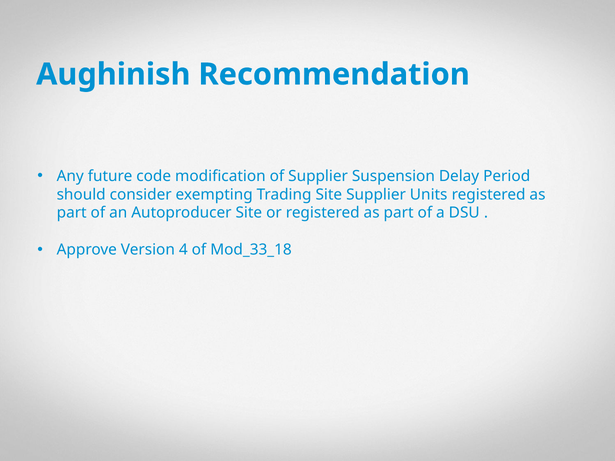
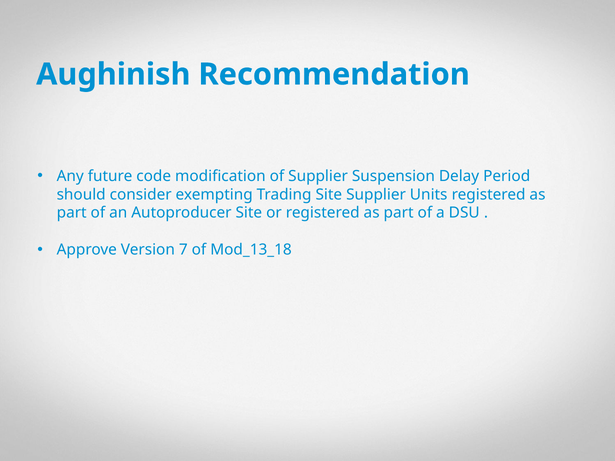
4: 4 -> 7
Mod_33_18: Mod_33_18 -> Mod_13_18
